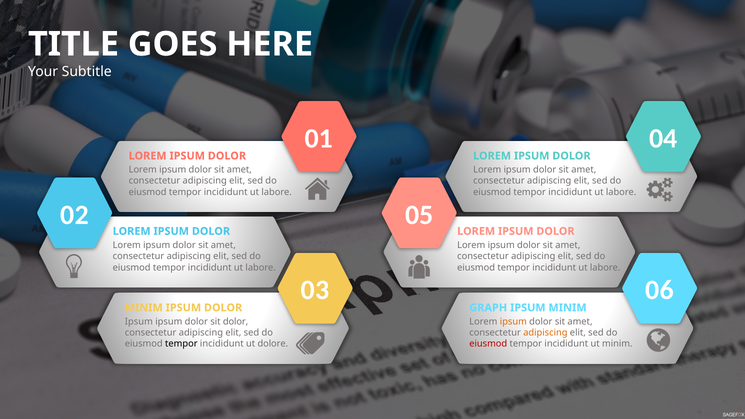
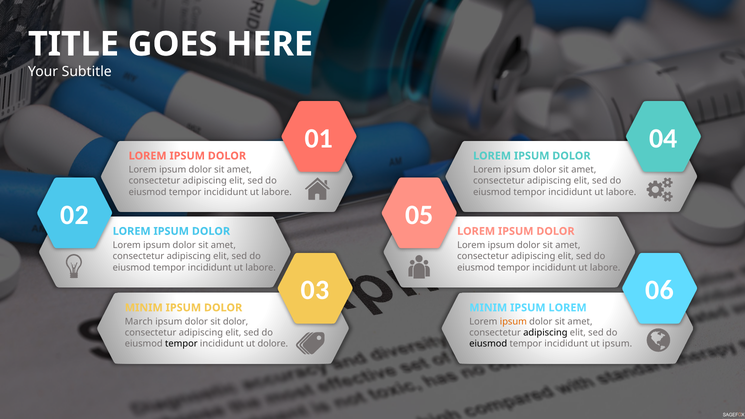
GRAPH at (488, 308): GRAPH -> MINIM
IPSUM MINIM: MINIM -> LOREM
Ipsum at (139, 322): Ipsum -> March
adipiscing at (545, 333) colour: orange -> black
eiusmod at (488, 344) colour: red -> black
ut minim: minim -> ipsum
